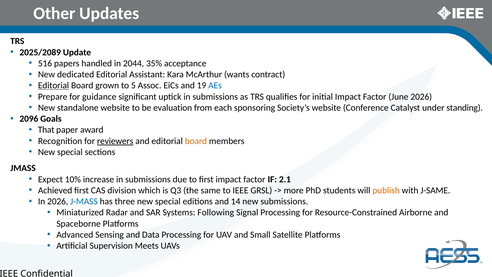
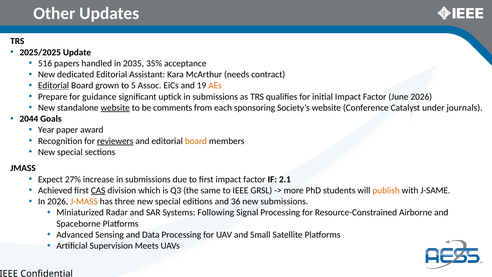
2025/2089: 2025/2089 -> 2025/2025
2044: 2044 -> 2035
wants: wants -> needs
AEs colour: blue -> orange
website at (115, 108) underline: none -> present
evaluation: evaluation -> comments
standing: standing -> journals
2096: 2096 -> 2044
That: That -> Year
10%: 10% -> 27%
CAS underline: none -> present
J-MASS colour: blue -> orange
14: 14 -> 36
